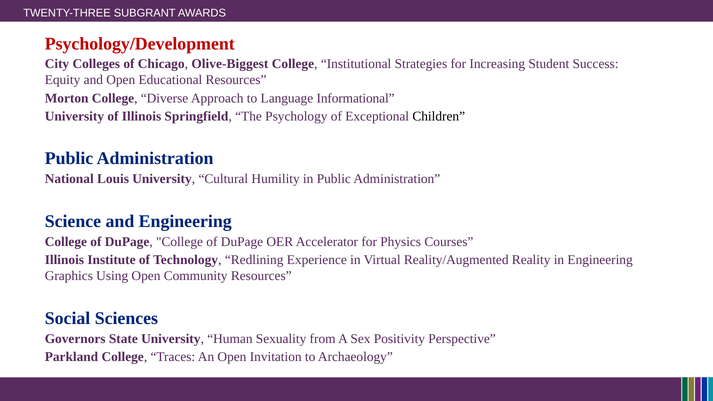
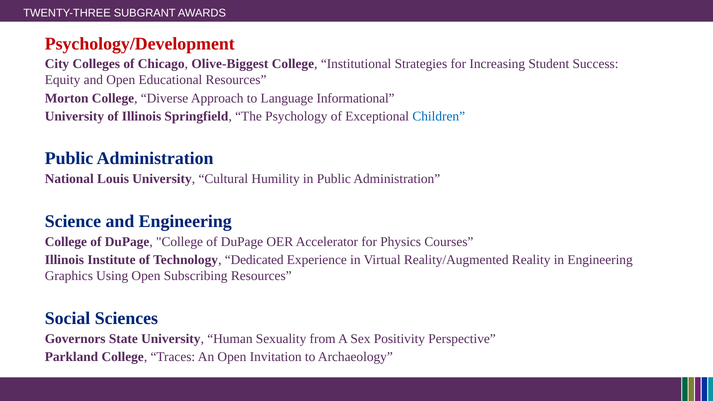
Children colour: black -> blue
Redlining: Redlining -> Dedicated
Community: Community -> Subscribing
